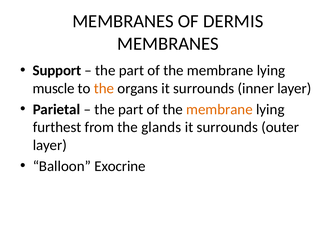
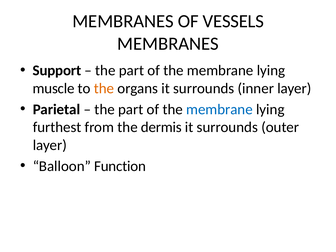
DERMIS: DERMIS -> VESSELS
membrane at (219, 109) colour: orange -> blue
glands: glands -> dermis
Exocrine: Exocrine -> Function
